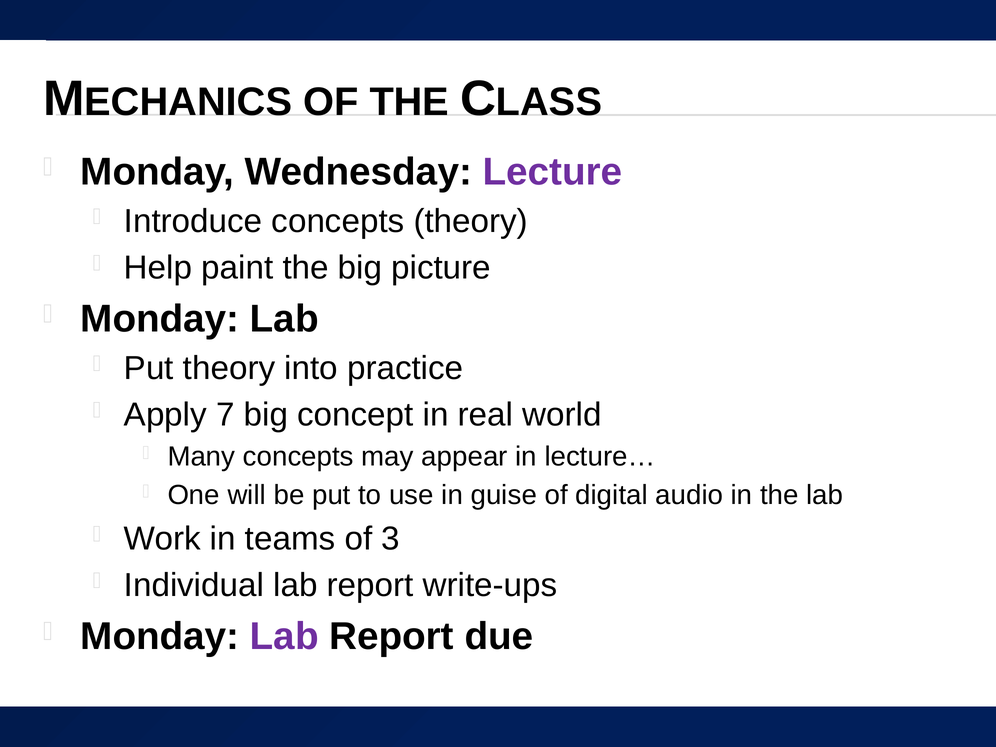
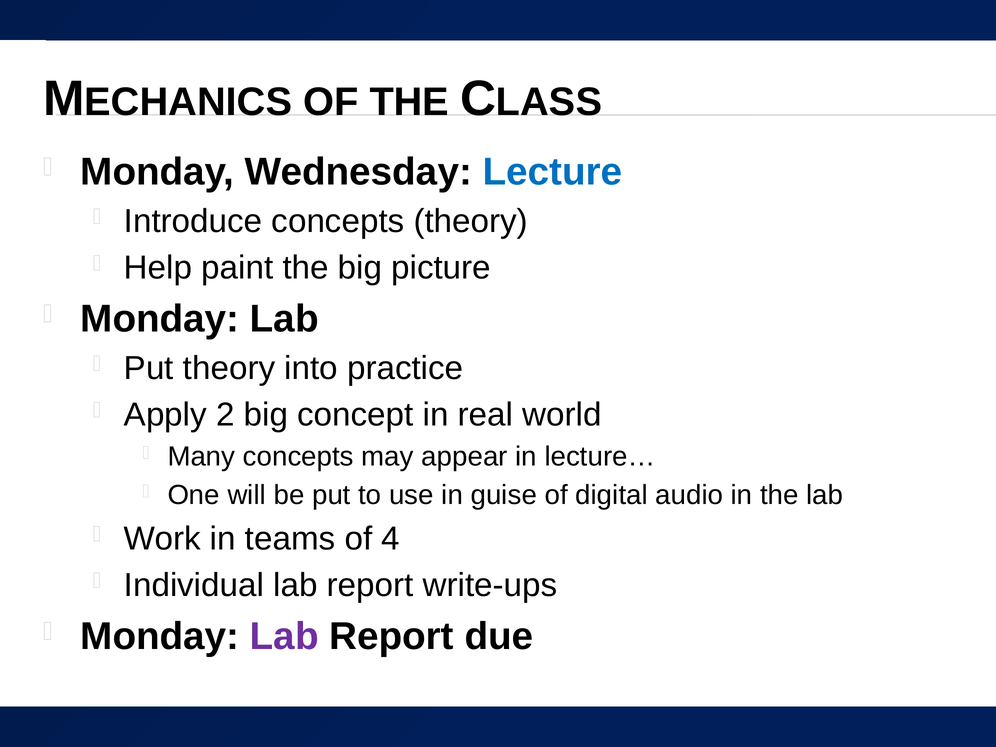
Lecture colour: purple -> blue
7: 7 -> 2
3: 3 -> 4
